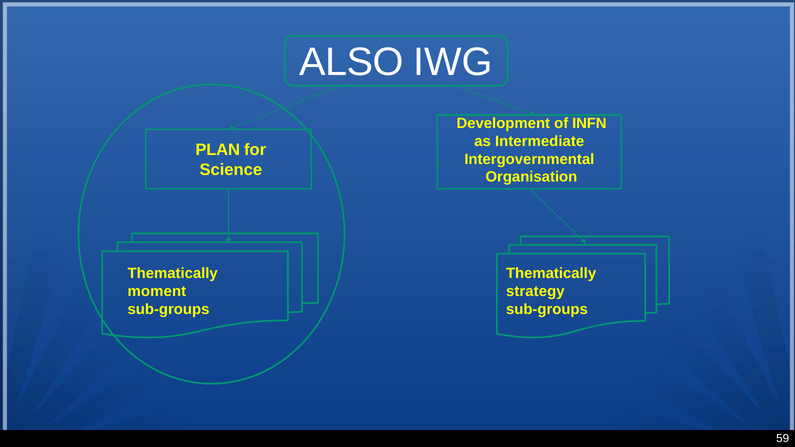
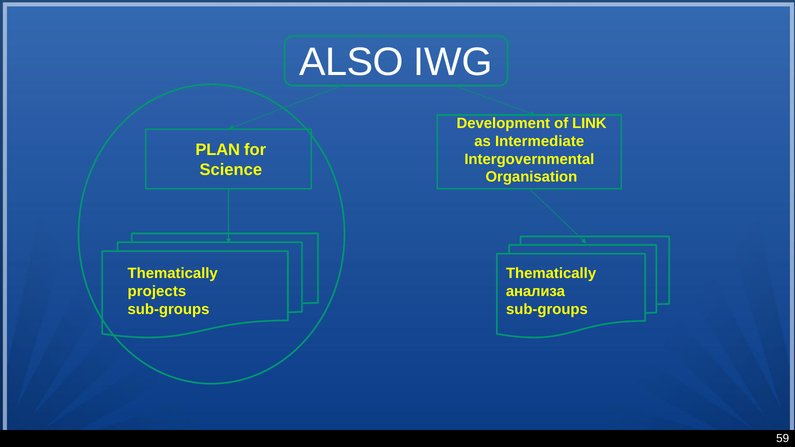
INFN: INFN -> LINK
moment: moment -> projects
strategy: strategy -> анализа
